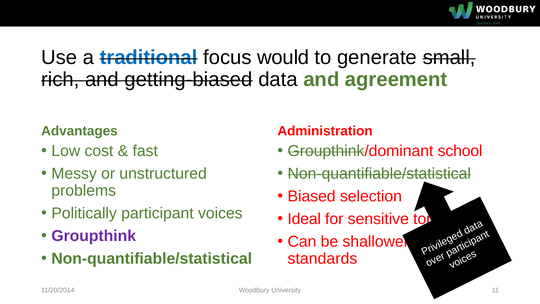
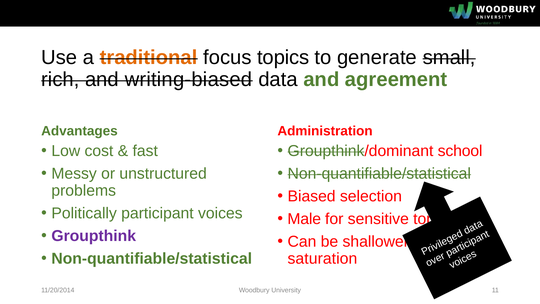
traditional colour: blue -> orange
focus would: would -> topics
getting-biased: getting-biased -> writing-biased
Ideal: Ideal -> Male
standards: standards -> saturation
